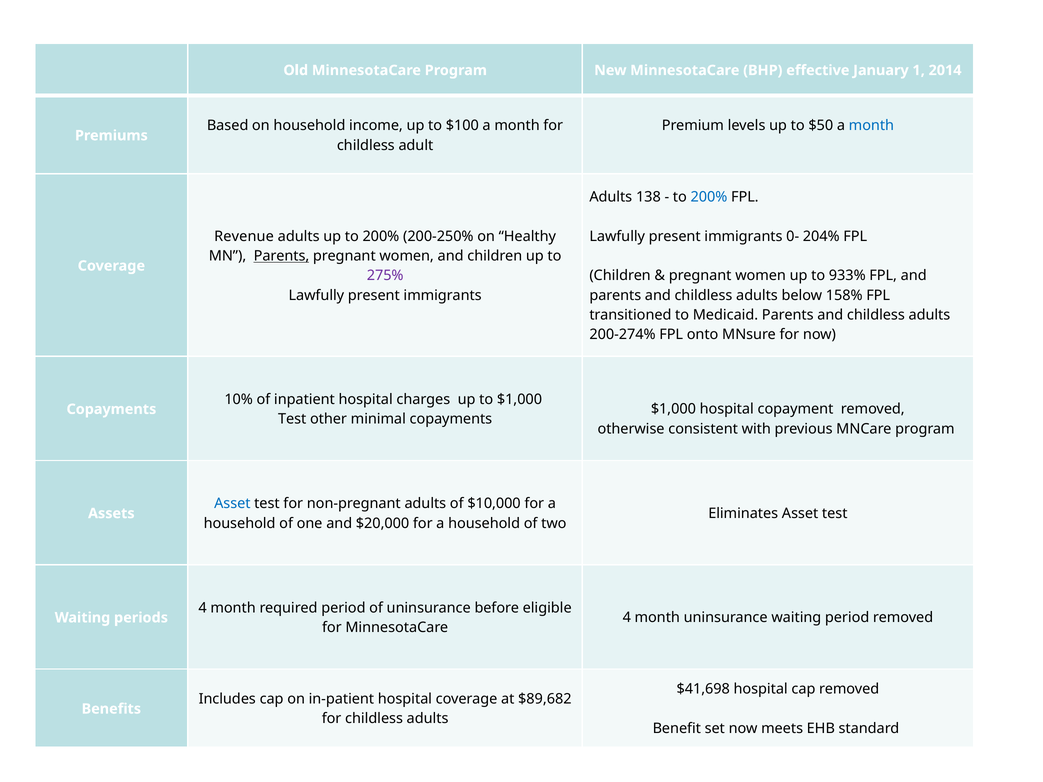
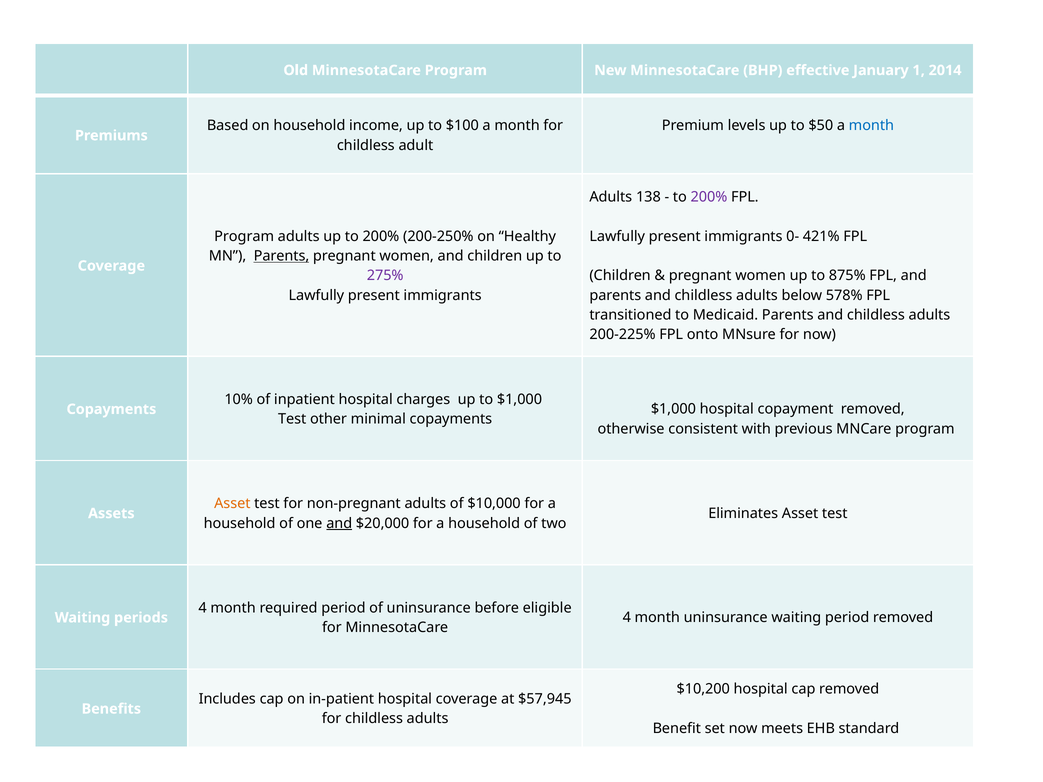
200% at (709, 197) colour: blue -> purple
Revenue at (244, 236): Revenue -> Program
204%: 204% -> 421%
933%: 933% -> 875%
158%: 158% -> 578%
200-274%: 200-274% -> 200-225%
Asset at (232, 504) colour: blue -> orange
and at (339, 523) underline: none -> present
$41,698: $41,698 -> $10,200
$89,682: $89,682 -> $57,945
